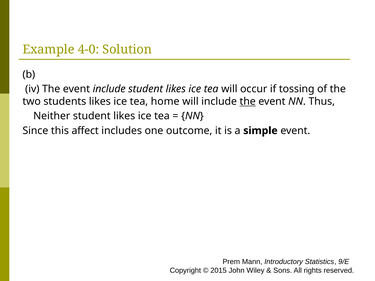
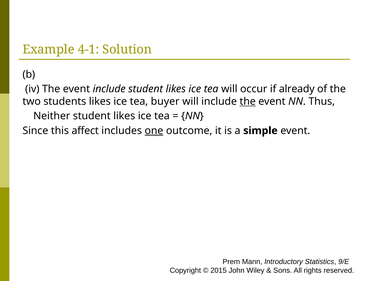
4-0: 4-0 -> 4-1
tossing: tossing -> already
home: home -> buyer
one underline: none -> present
